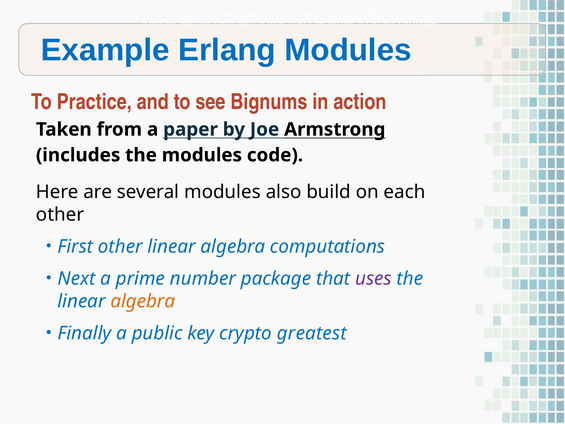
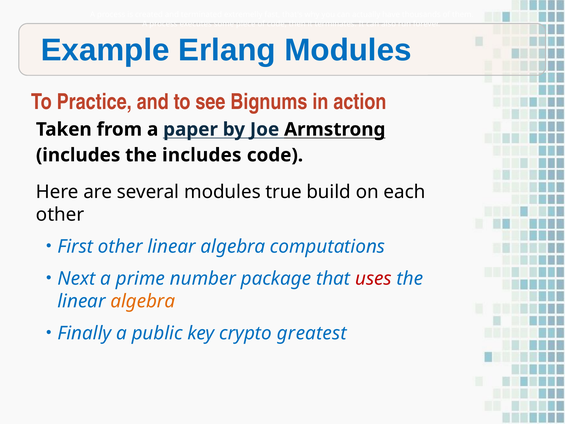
the modules: modules -> includes
modules also: also -> true
uses colour: purple -> red
